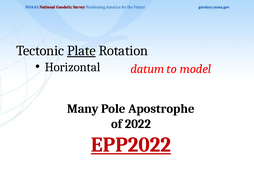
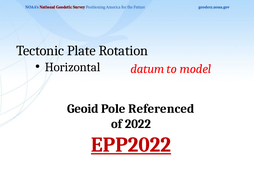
Plate underline: present -> none
Many: Many -> Geoid
Apostrophe: Apostrophe -> Referenced
